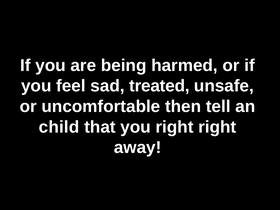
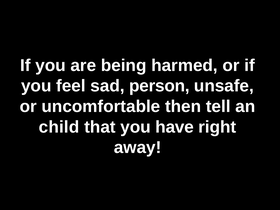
treated: treated -> person
you right: right -> have
